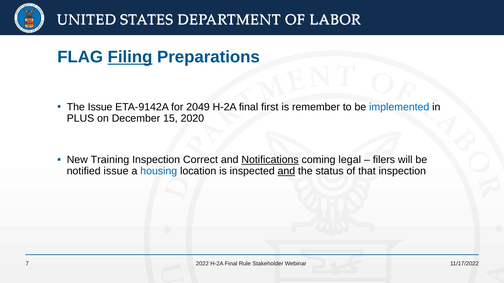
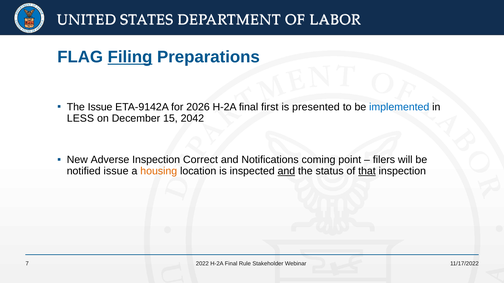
2049: 2049 -> 2026
remember: remember -> presented
PLUS: PLUS -> LESS
2020: 2020 -> 2042
Training: Training -> Adverse
Notifications underline: present -> none
legal: legal -> point
housing colour: blue -> orange
that underline: none -> present
